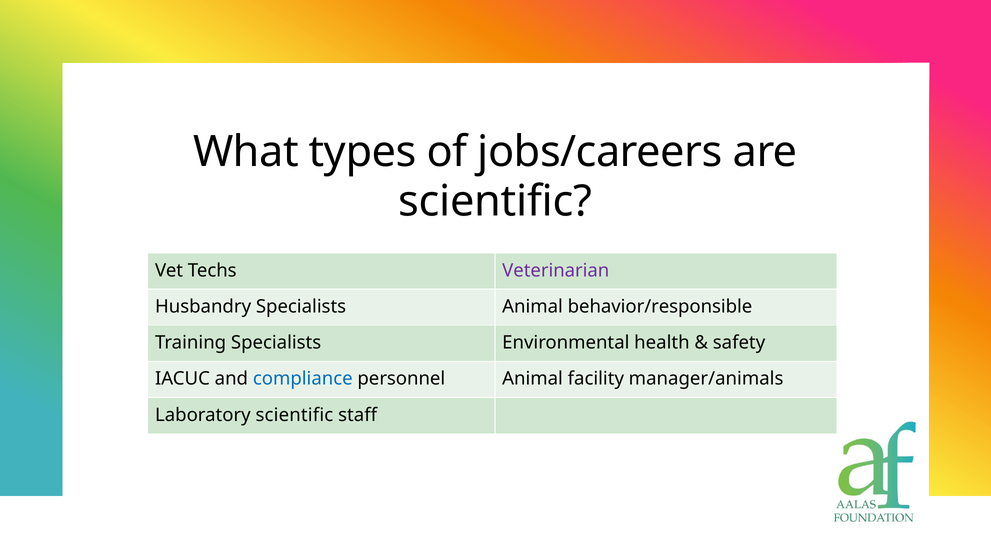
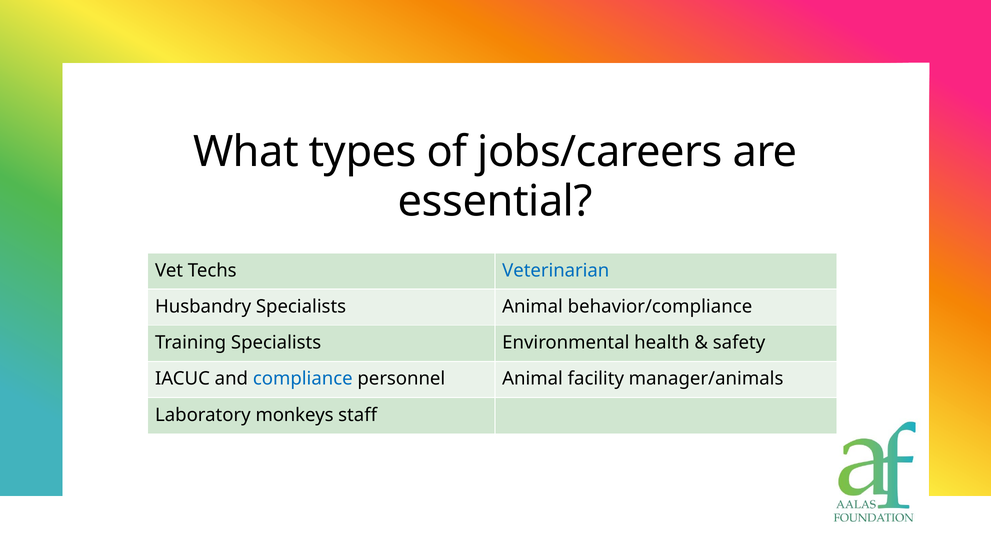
scientific at (495, 202): scientific -> essential
Veterinarian colour: purple -> blue
behavior/responsible: behavior/responsible -> behavior/compliance
Laboratory scientific: scientific -> monkeys
